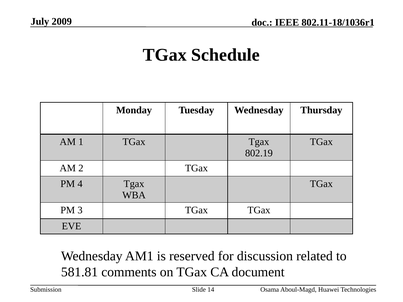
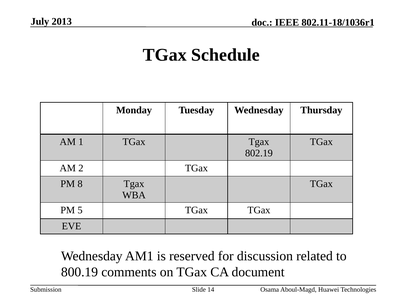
2009: 2009 -> 2013
4: 4 -> 8
3: 3 -> 5
581.81: 581.81 -> 800.19
